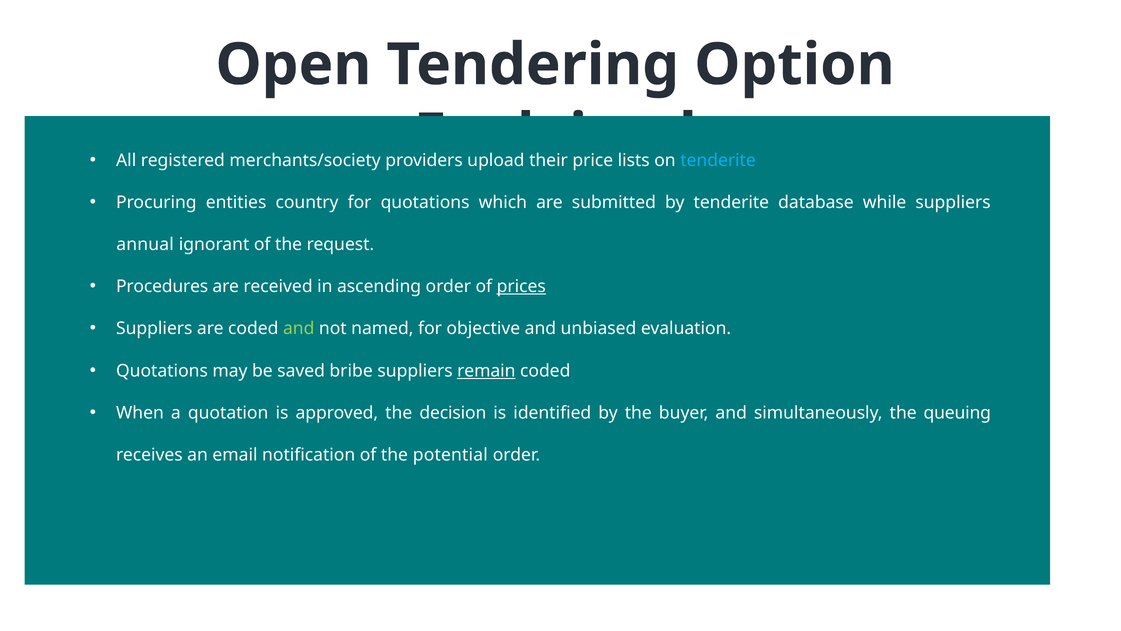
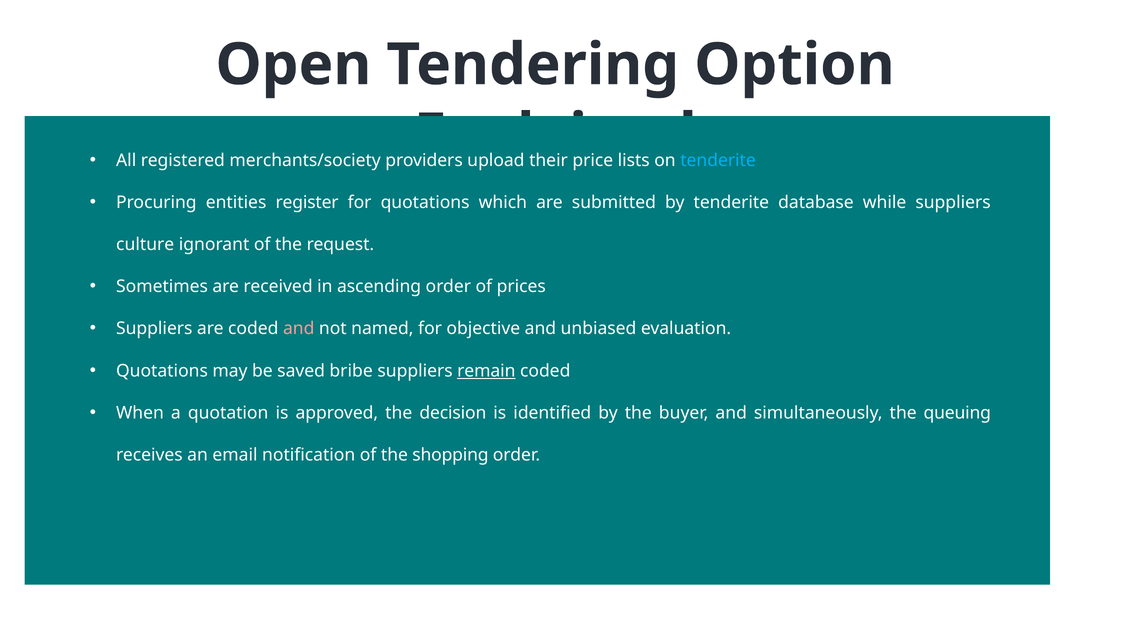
country: country -> register
annual: annual -> culture
Procedures: Procedures -> Sometimes
prices underline: present -> none
and at (299, 328) colour: light green -> pink
potential: potential -> shopping
